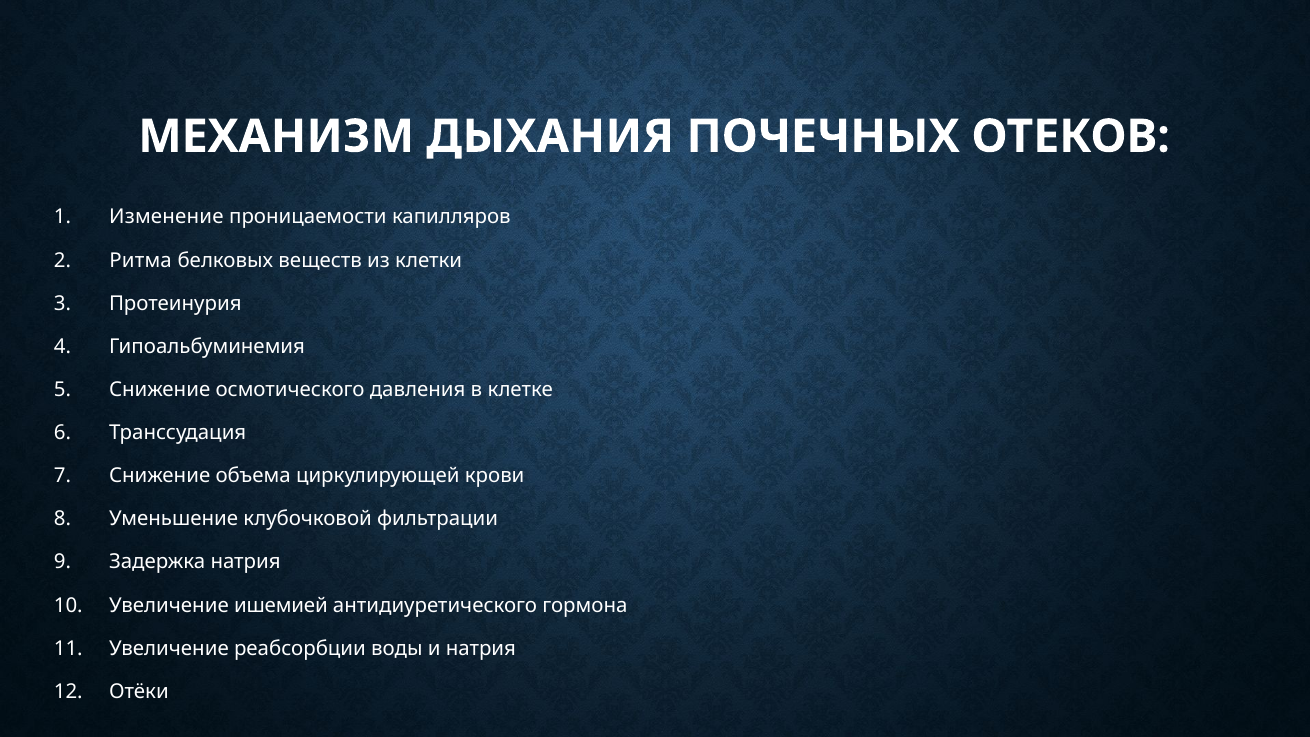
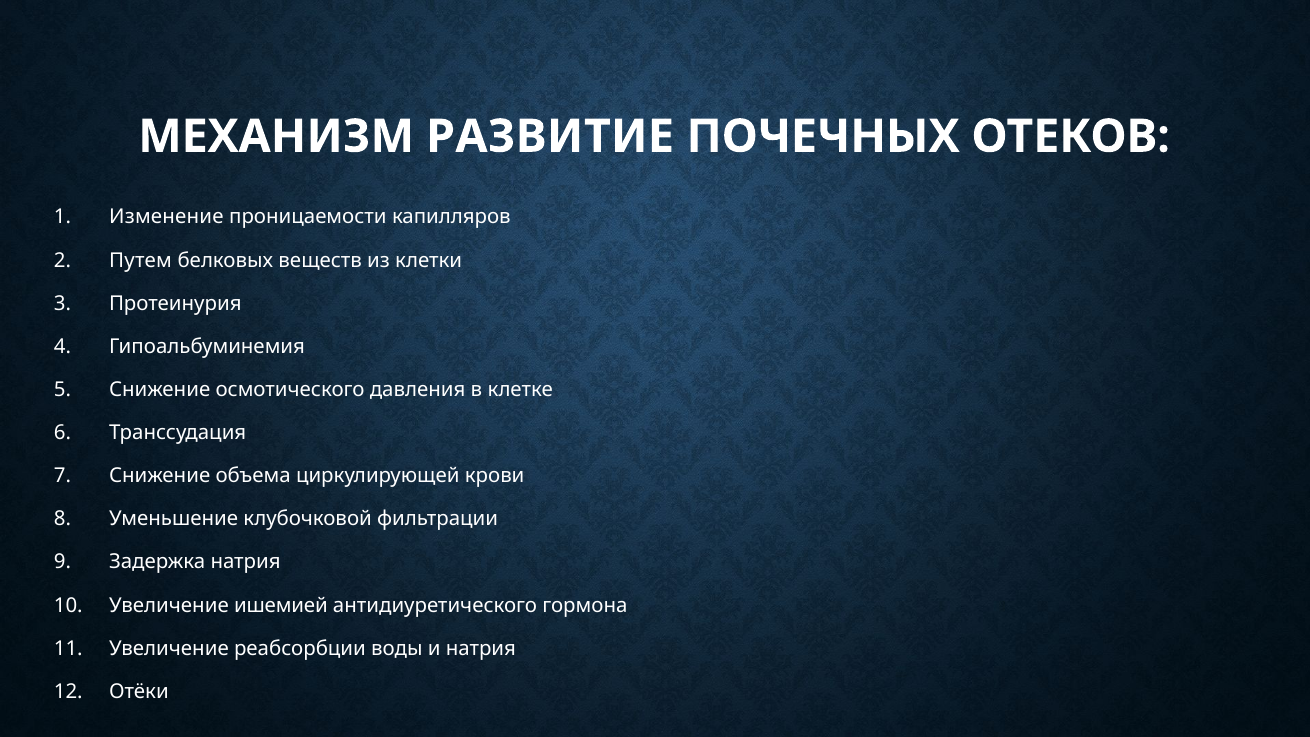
ДЫХАНИЯ: ДЫХАНИЯ -> РАЗВИТИЕ
Ритма: Ритма -> Путем
